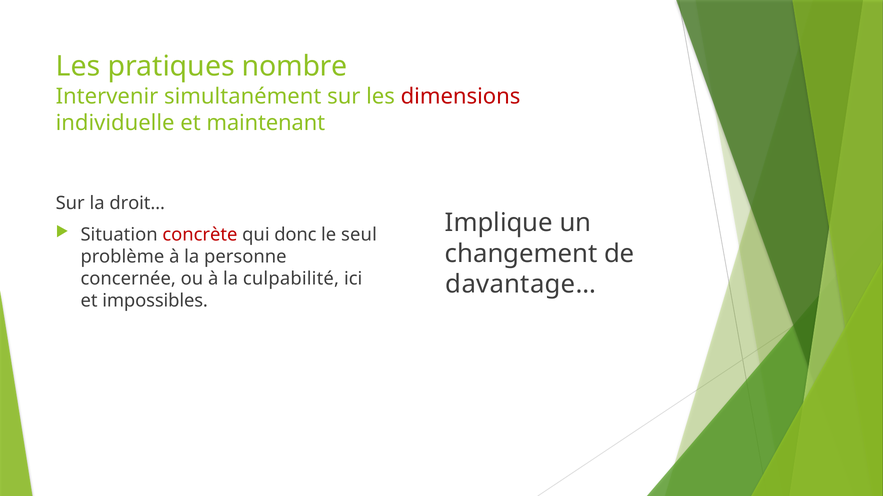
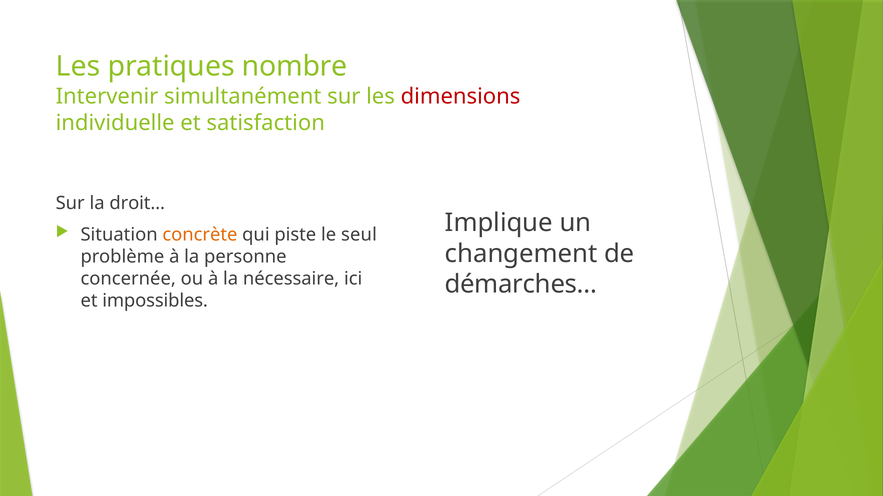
maintenant: maintenant -> satisfaction
concrète colour: red -> orange
donc: donc -> piste
culpabilité: culpabilité -> nécessaire
davantage…: davantage… -> démarches…
